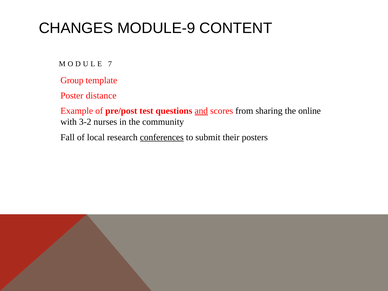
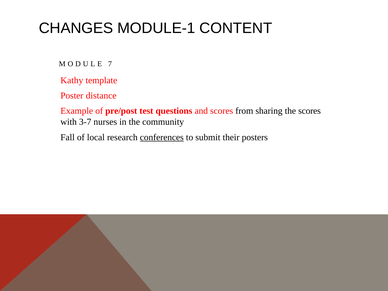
MODULE-9: MODULE-9 -> MODULE-1
Group: Group -> Kathy
and underline: present -> none
the online: online -> scores
3-2: 3-2 -> 3-7
